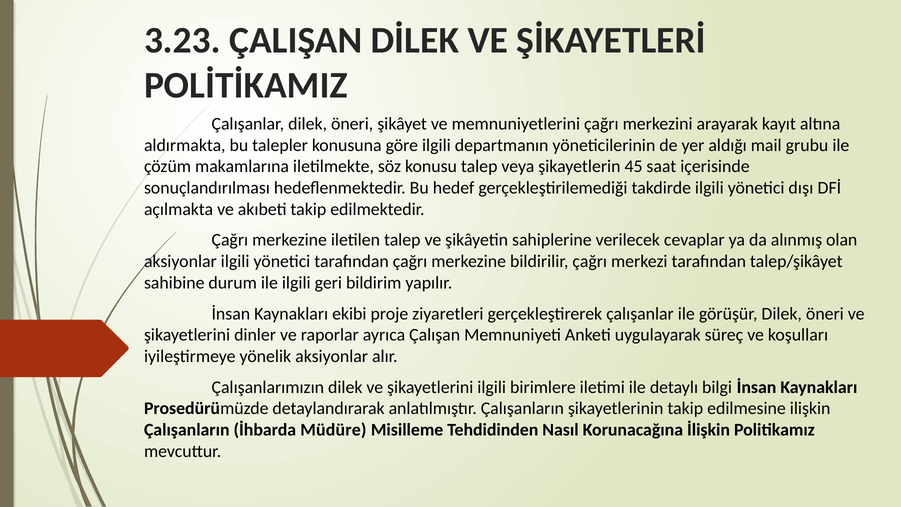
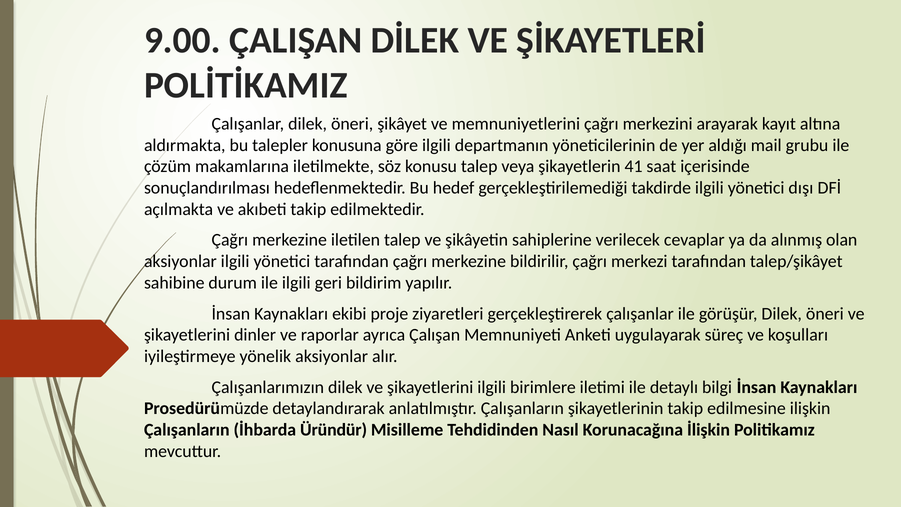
3.23: 3.23 -> 9.00
45: 45 -> 41
Müdüre: Müdüre -> Üründür
